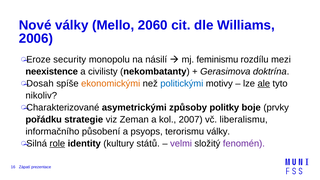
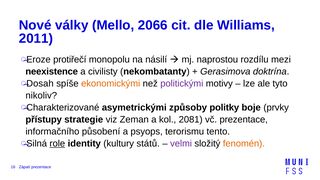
2060: 2060 -> 2066
2006: 2006 -> 2011
security: security -> protiřečí
feminismu: feminismu -> naprostou
politickými colour: blue -> purple
ale underline: present -> none
pořádku: pořádku -> přístupy
2007: 2007 -> 2081
vč liberalismu: liberalismu -> prezentace
terorismu války: války -> tento
fenomén colour: purple -> orange
